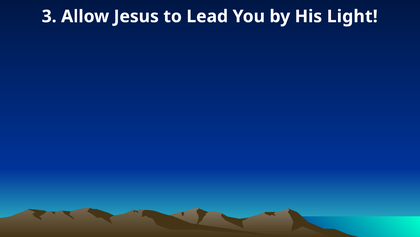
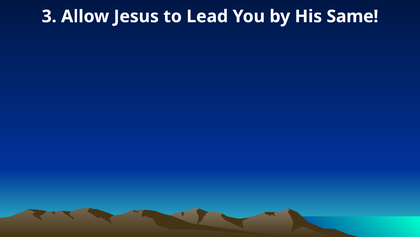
Light: Light -> Same
